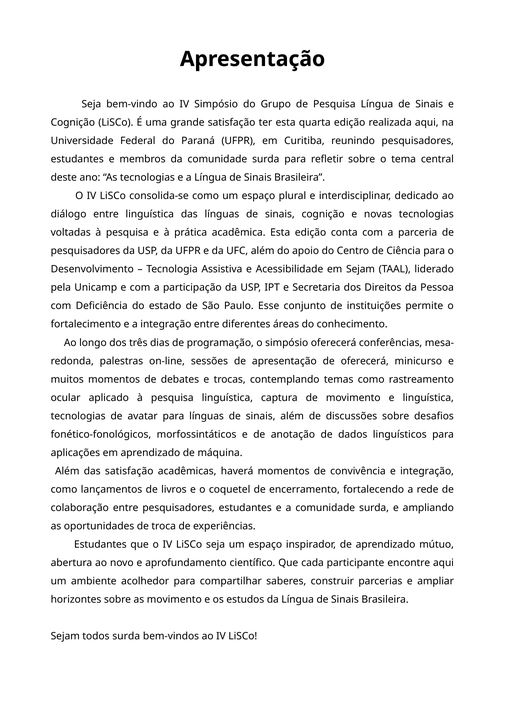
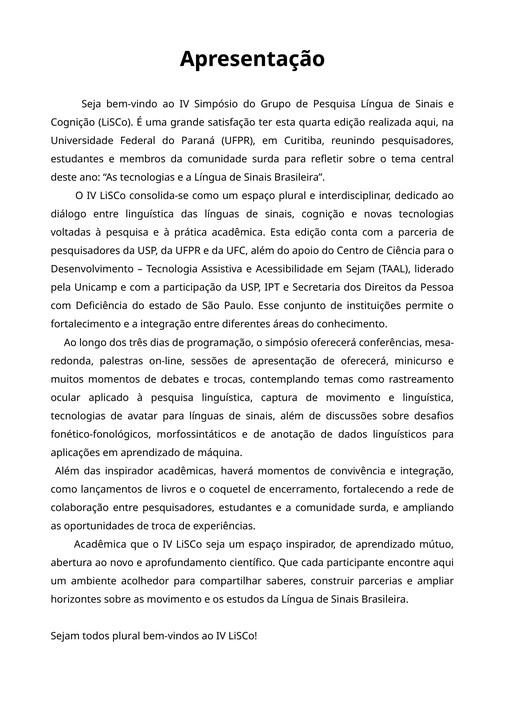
das satisfação: satisfação -> inspirador
Estudantes at (100, 544): Estudantes -> Acadêmica
todos surda: surda -> plural
